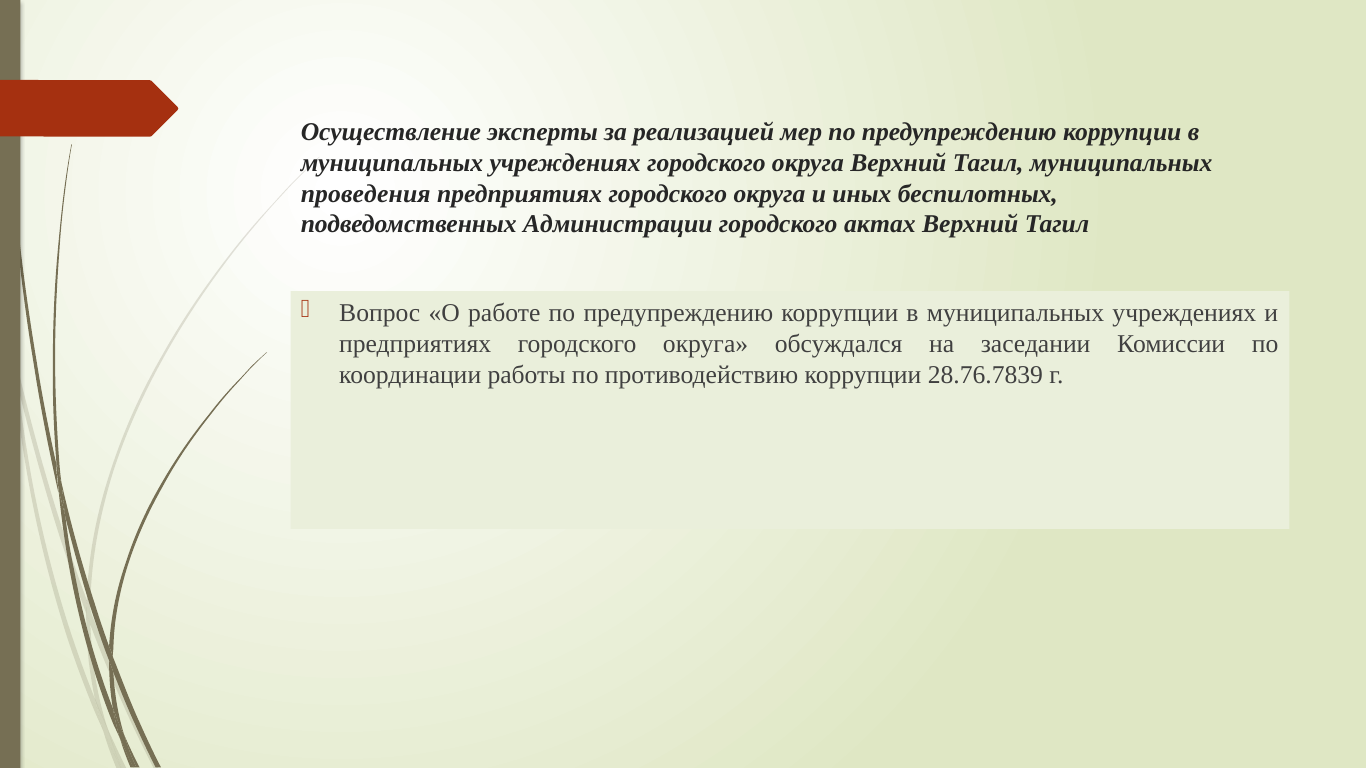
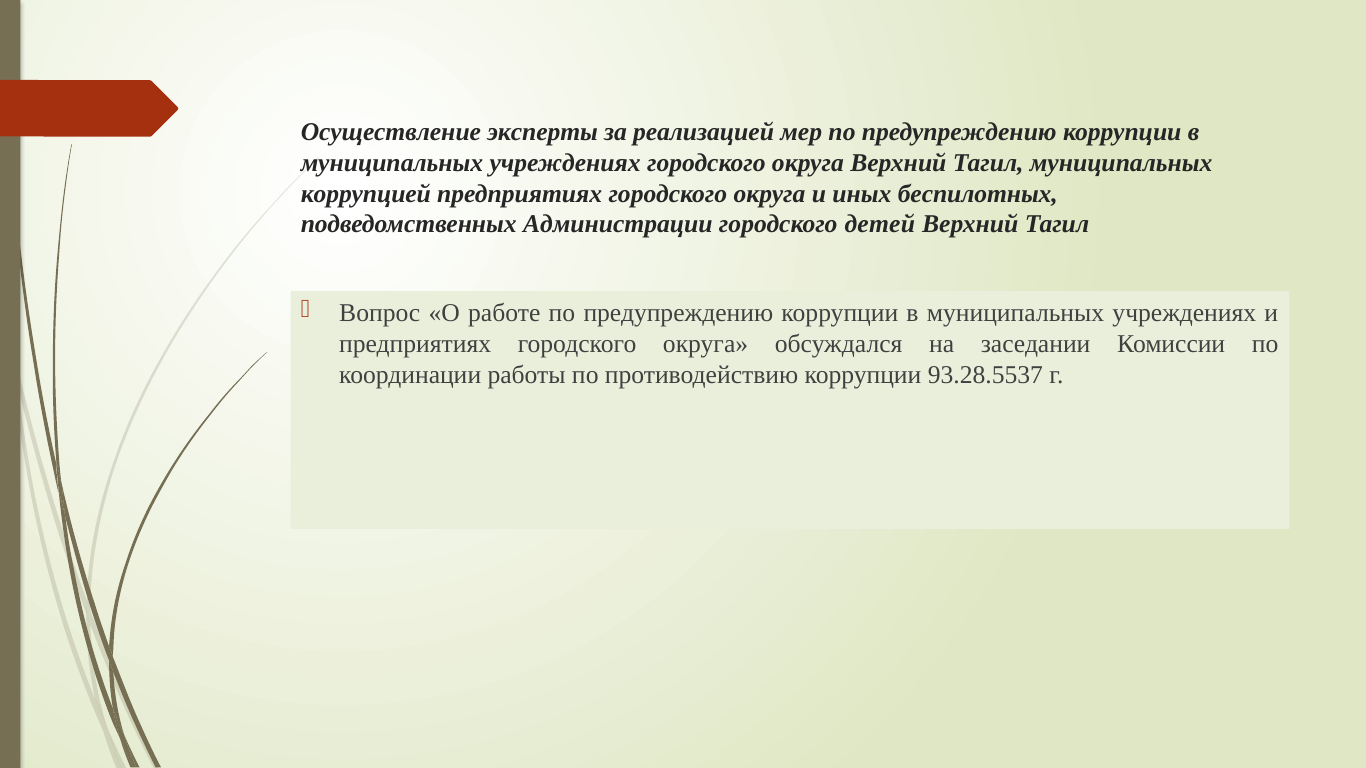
проведения: проведения -> коррупцией
актах: актах -> детей
28.76.7839: 28.76.7839 -> 93.28.5537
